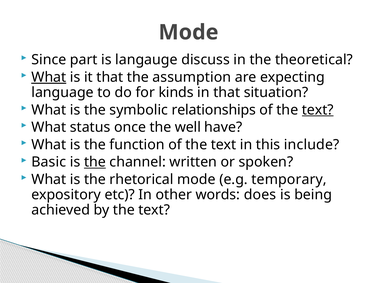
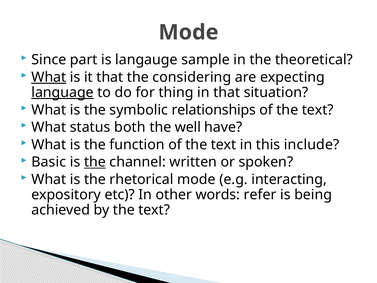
discuss: discuss -> sample
assumption: assumption -> considering
language underline: none -> present
kinds: kinds -> thing
text at (318, 110) underline: present -> none
once: once -> both
temporary: temporary -> interacting
does: does -> refer
